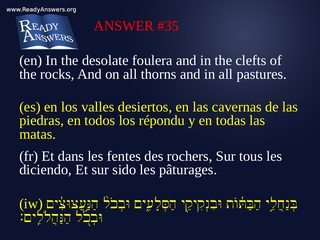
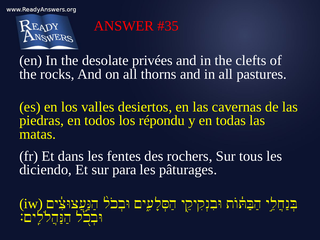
foulera: foulera -> privées
sido: sido -> para
